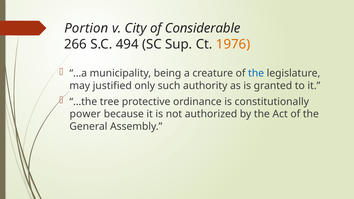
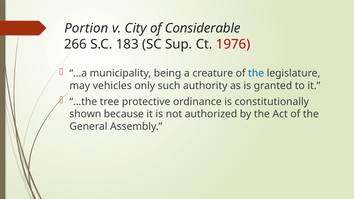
494: 494 -> 183
1976 colour: orange -> red
justified: justified -> vehicles
power: power -> shown
